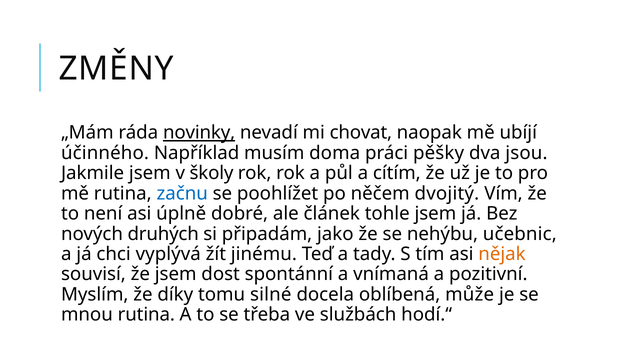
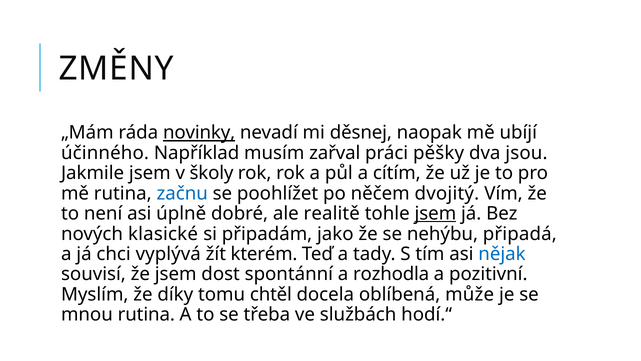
chovat: chovat -> děsnej
doma: doma -> zařval
článek: článek -> realitě
jsem at (435, 213) underline: none -> present
druhých: druhých -> klasické
učebnic: učebnic -> připadá
jinému: jinému -> kterém
nějak colour: orange -> blue
vnímaná: vnímaná -> rozhodla
silné: silné -> chtěl
